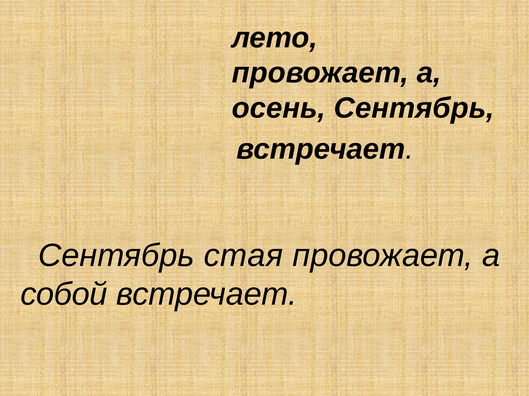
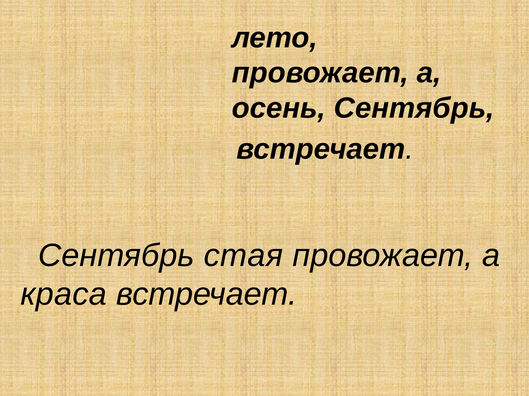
собой: собой -> краса
